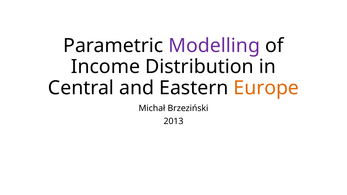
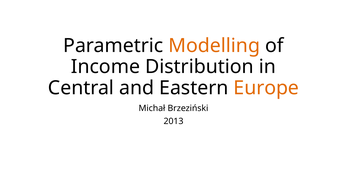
Modelling colour: purple -> orange
